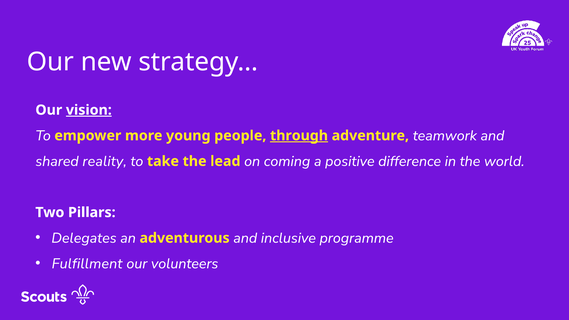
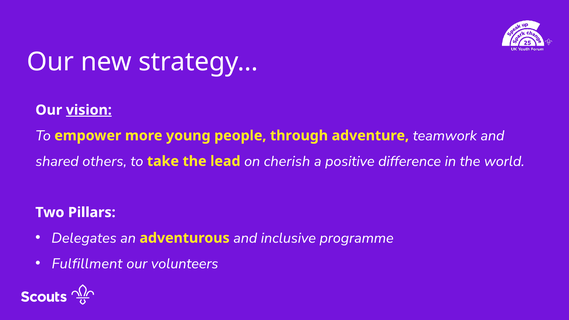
through underline: present -> none
reality: reality -> others
coming: coming -> cherish
